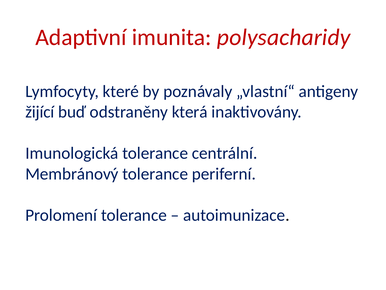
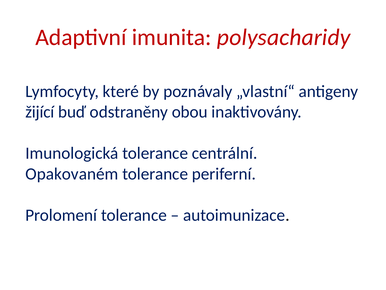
která: která -> obou
Membránový: Membránový -> Opakovaném
